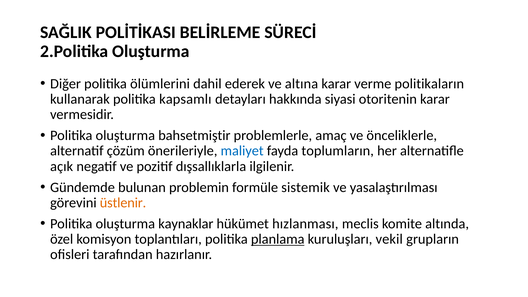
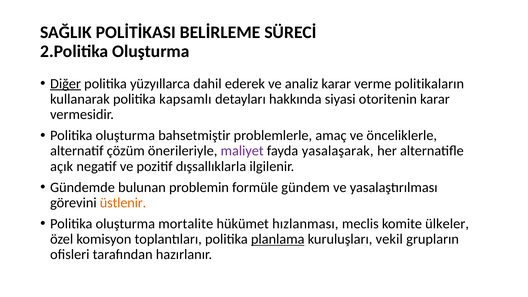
Diğer underline: none -> present
ölümlerini: ölümlerini -> yüzyıllarca
altına: altına -> analiz
maliyet colour: blue -> purple
toplumların: toplumların -> yasalaşarak
sistemik: sistemik -> gündem
kaynaklar: kaynaklar -> mortalite
altında: altında -> ülkeler
